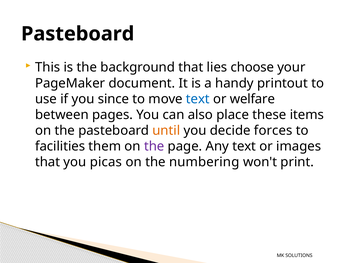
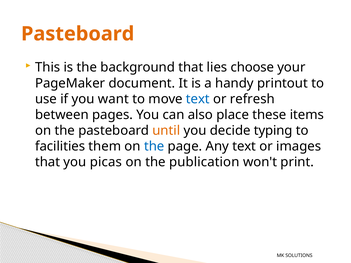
Pasteboard at (78, 34) colour: black -> orange
since: since -> want
welfare: welfare -> refresh
forces: forces -> typing
the at (154, 146) colour: purple -> blue
numbering: numbering -> publication
